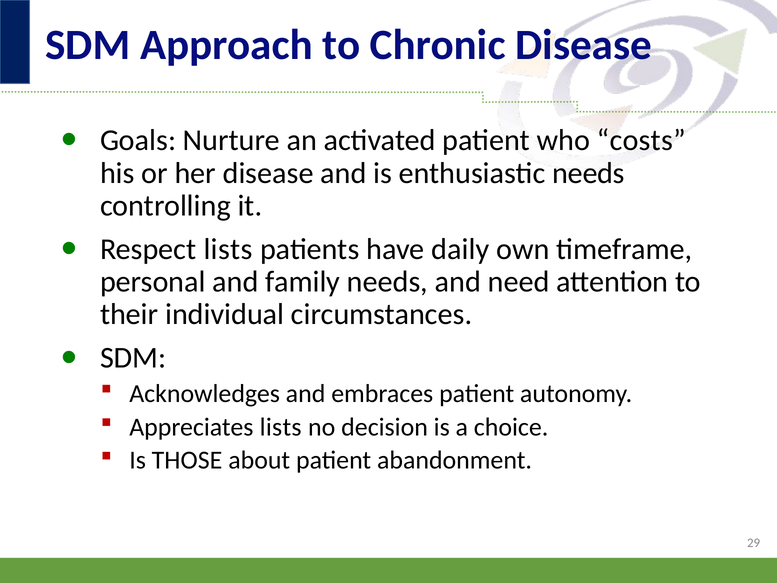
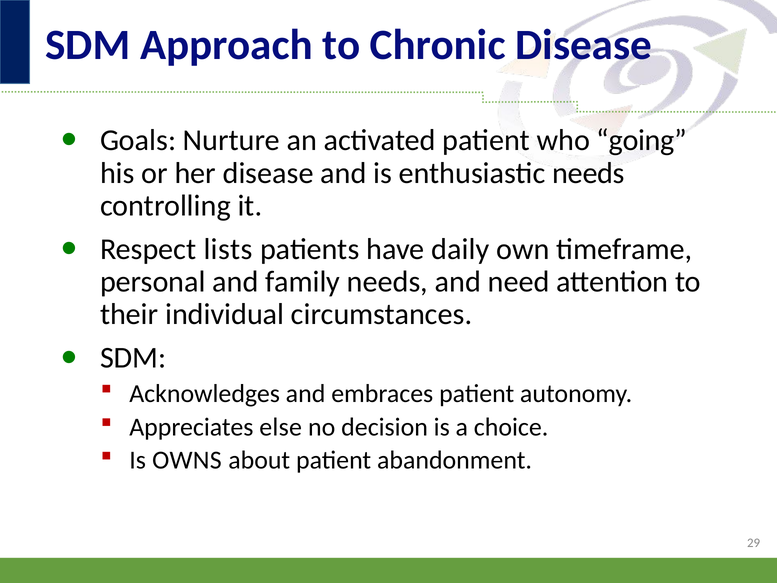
costs: costs -> going
Appreciates lists: lists -> else
THOSE: THOSE -> OWNS
